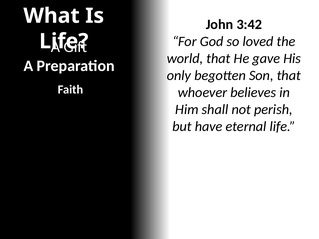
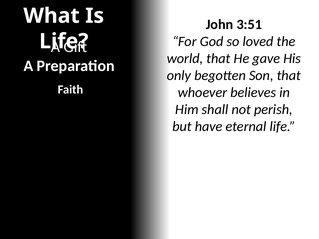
3:42: 3:42 -> 3:51
